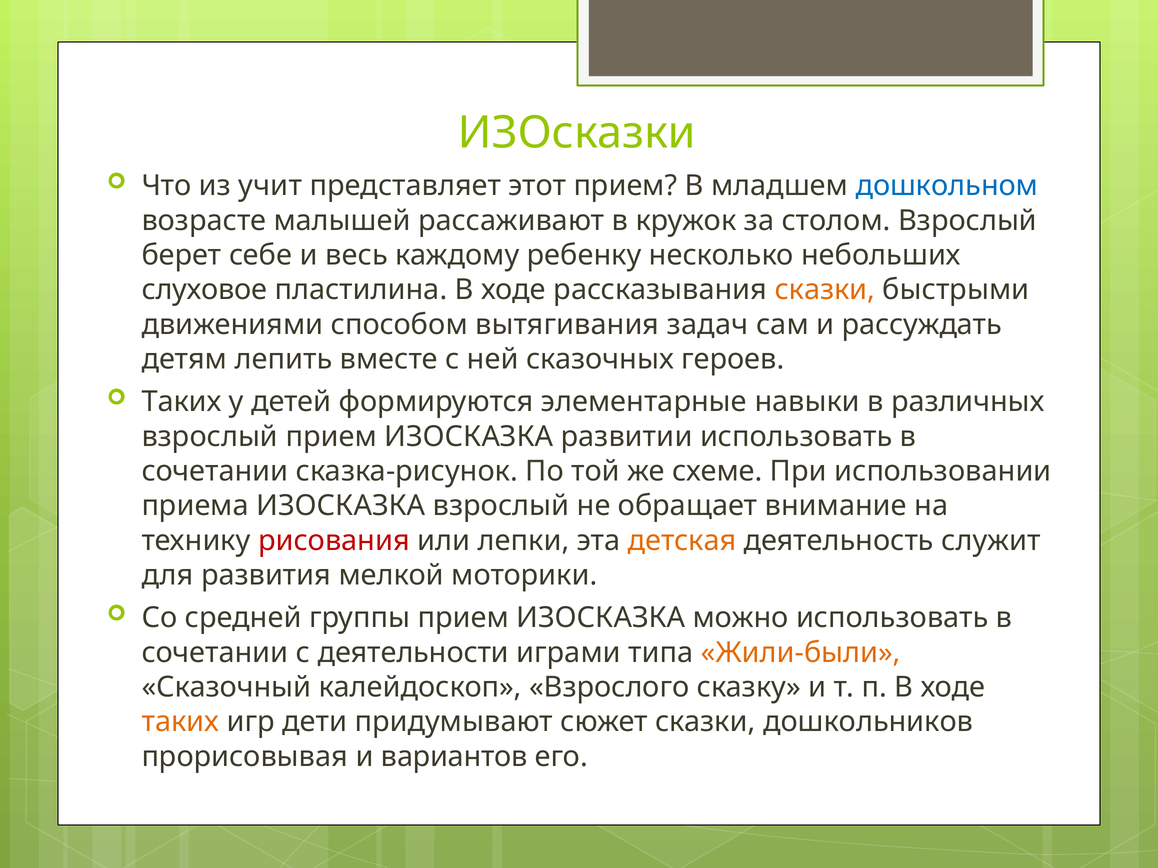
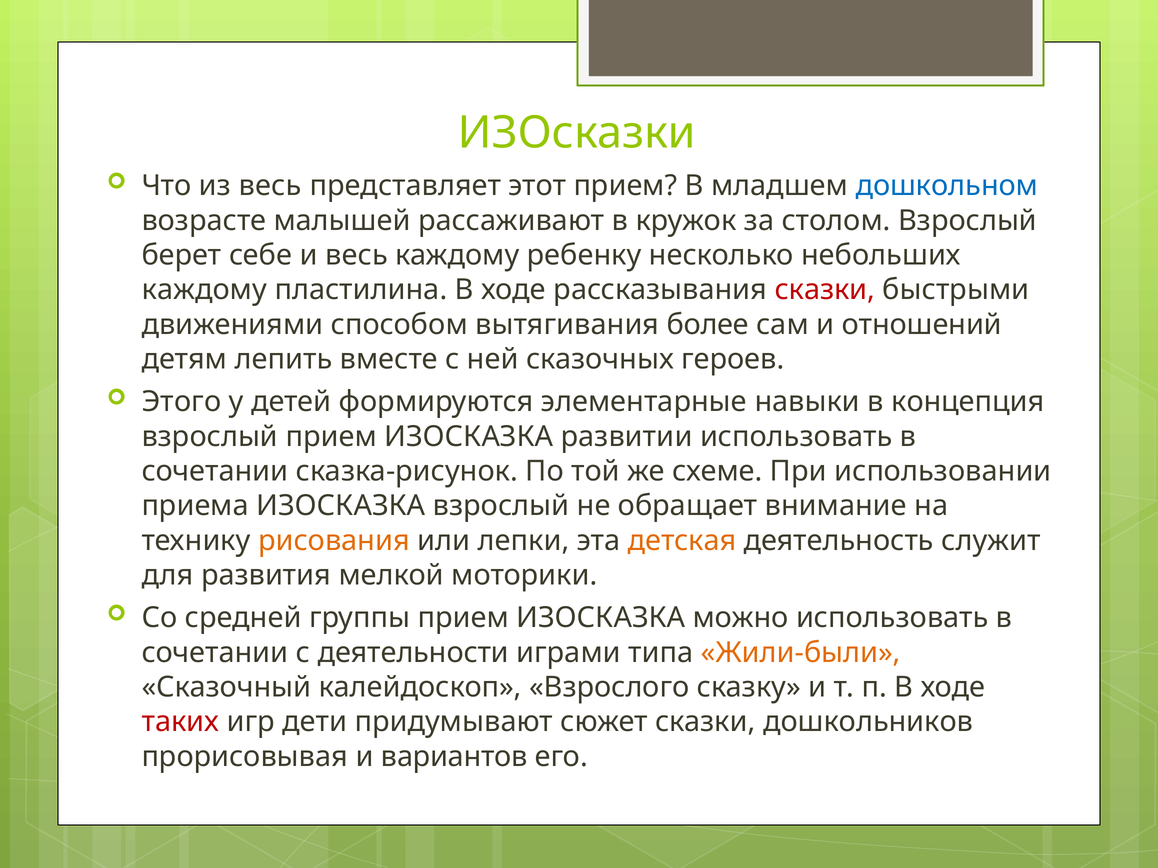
из учит: учит -> весь
слуховое at (204, 290): слуховое -> каждому
сказки at (825, 290) colour: orange -> red
задач: задач -> более
рассуждать: рассуждать -> отношений
Таких at (182, 402): Таких -> Этого
различных: различных -> концепция
рисования colour: red -> orange
таких at (180, 722) colour: orange -> red
